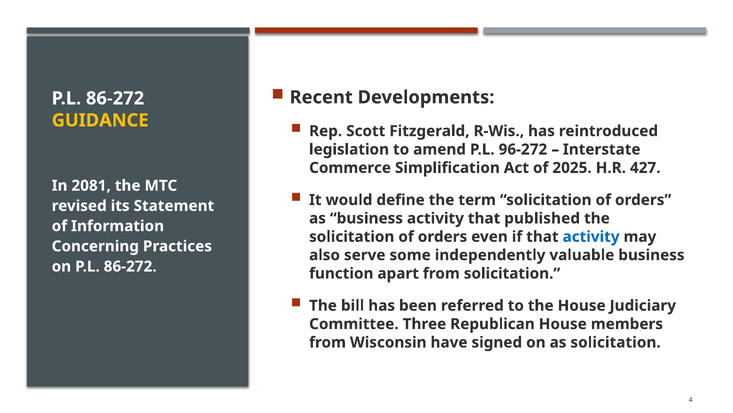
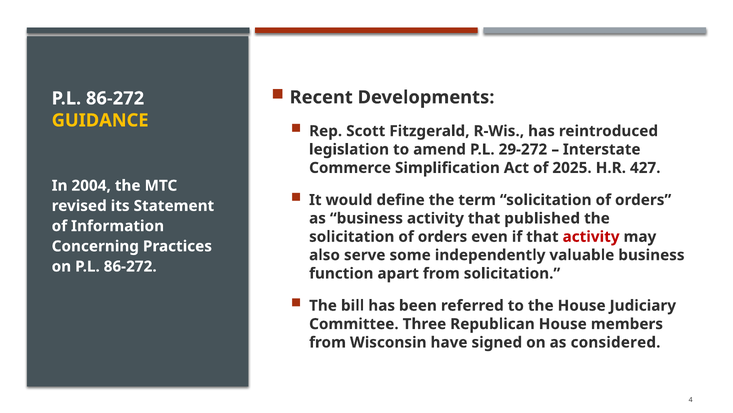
96-272: 96-272 -> 29-272
2081: 2081 -> 2004
activity at (591, 236) colour: blue -> red
as solicitation: solicitation -> considered
